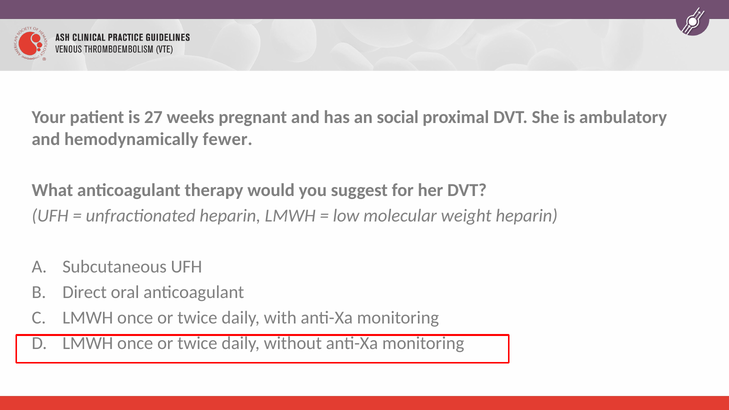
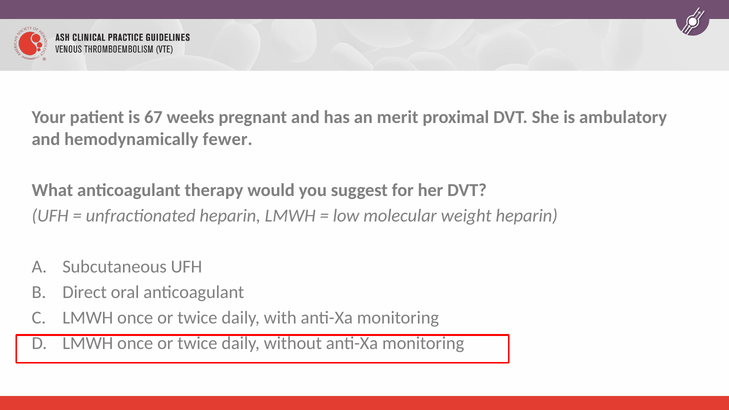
27: 27 -> 67
social: social -> merit
